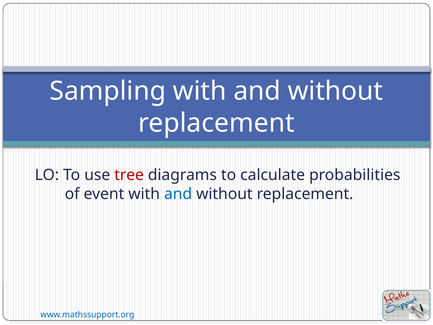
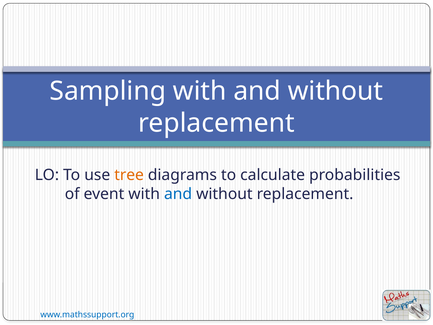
tree colour: red -> orange
